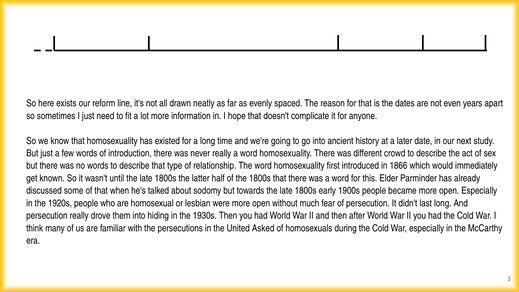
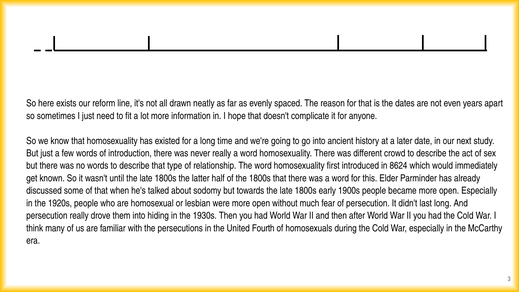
1866: 1866 -> 8624
Asked: Asked -> Fourth
